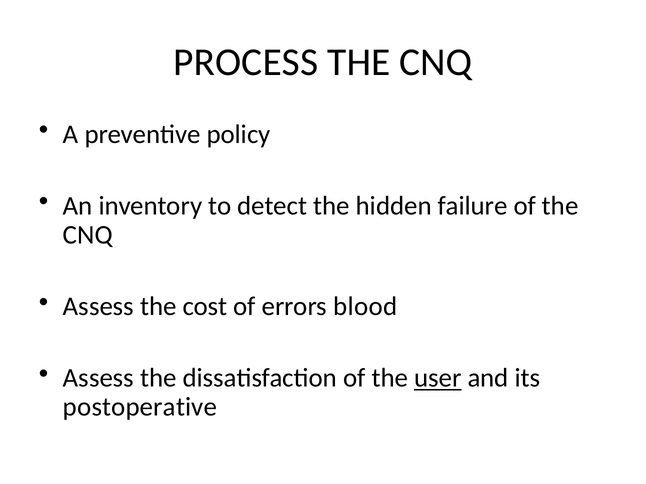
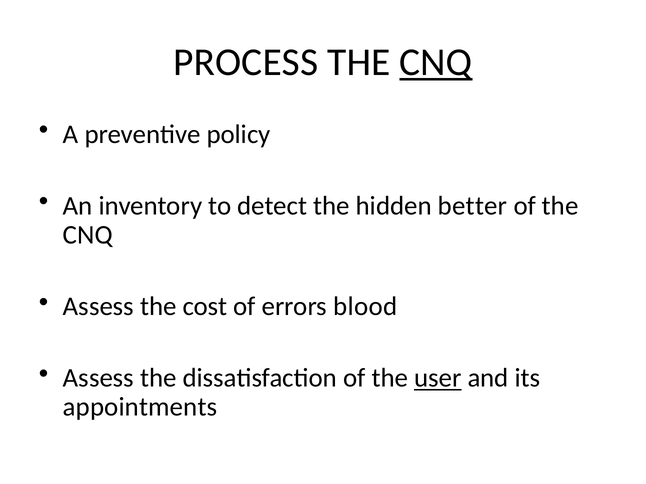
CNQ at (436, 63) underline: none -> present
failure: failure -> better
postoperative: postoperative -> appointments
